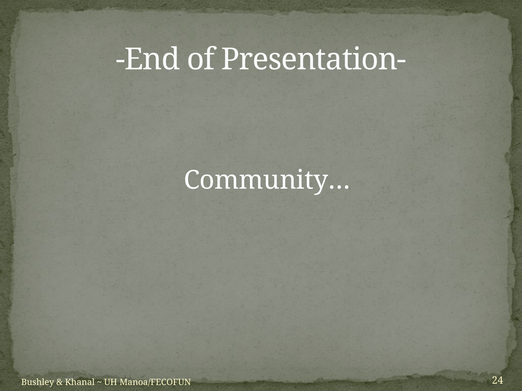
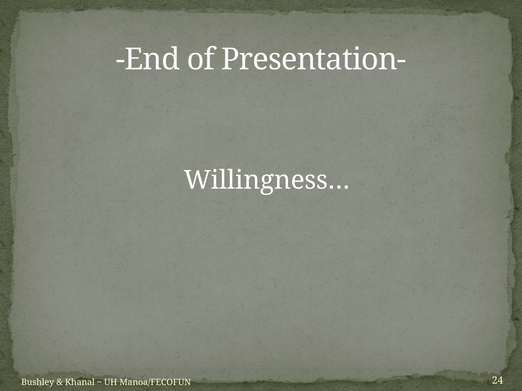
Community…: Community… -> Willingness…
